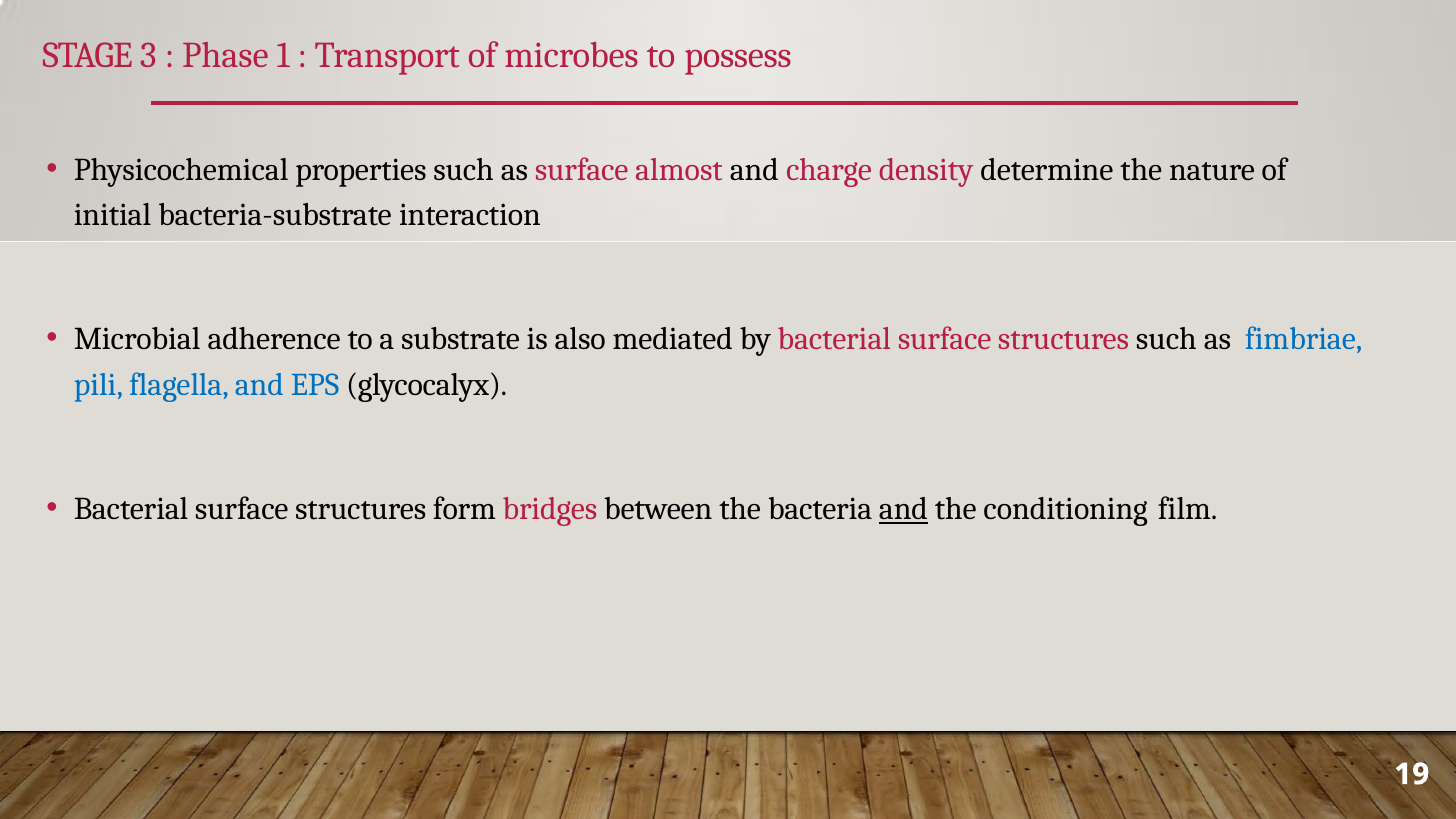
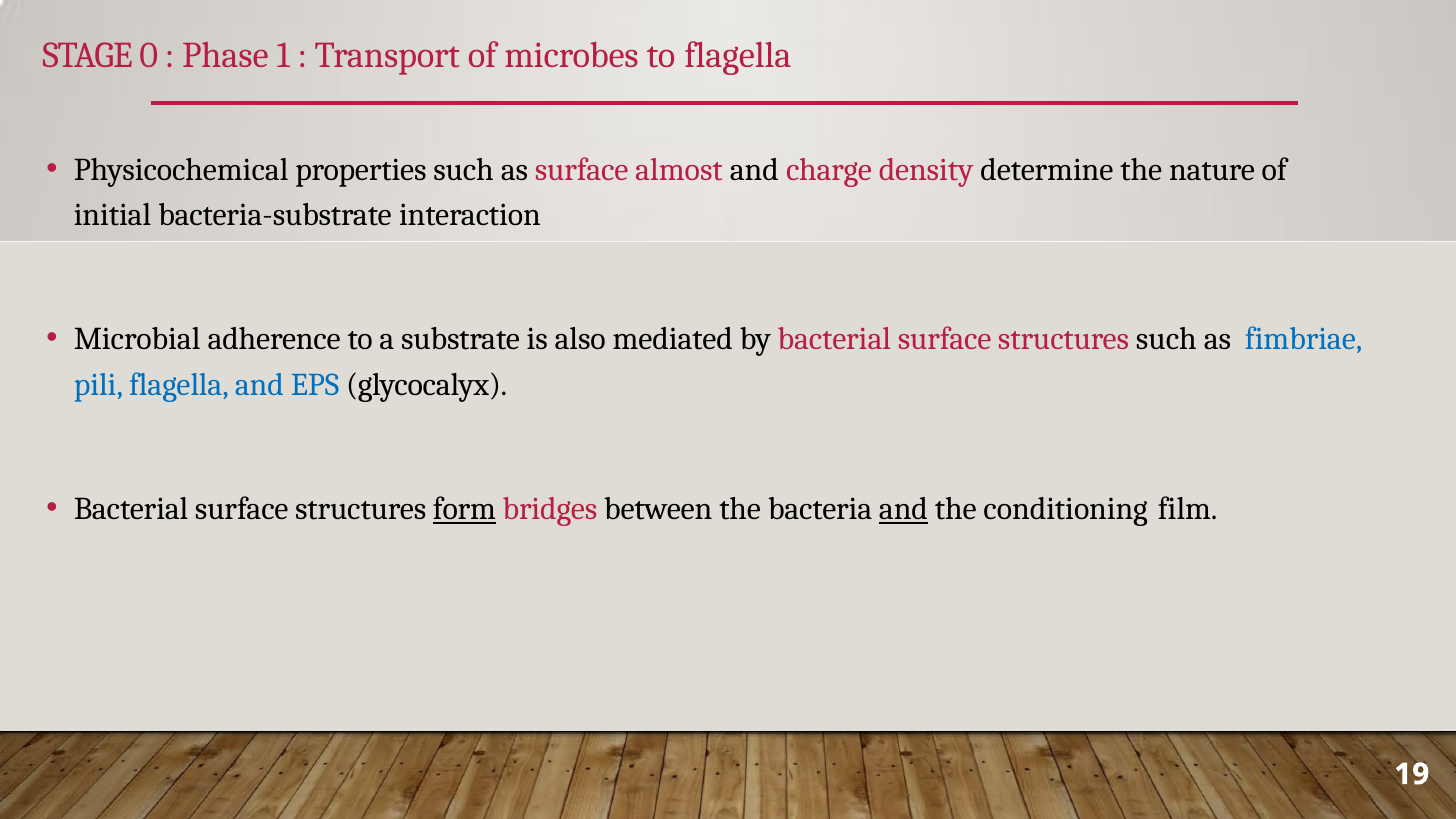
3: 3 -> 0
to possess: possess -> flagella
form underline: none -> present
